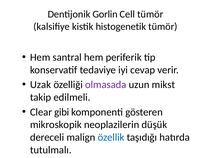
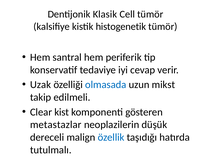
Gorlin: Gorlin -> Klasik
olmasada colour: purple -> blue
gibi: gibi -> kist
mikroskopik: mikroskopik -> metastazlar
